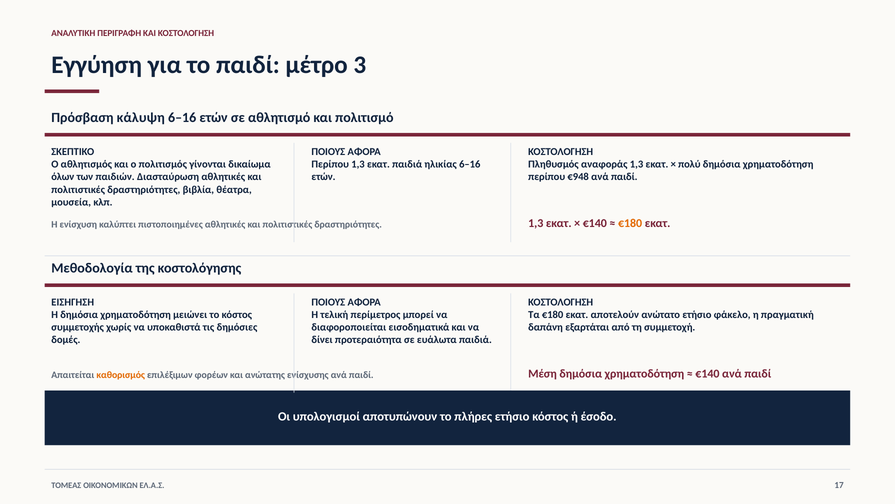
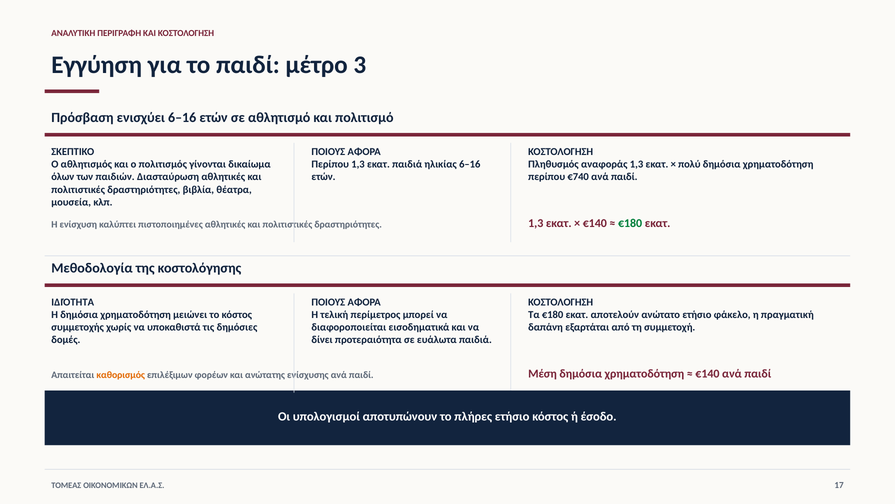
κάλυψη: κάλυψη -> ενισχύει
€948: €948 -> €740
€180 at (630, 223) colour: orange -> green
ΕΙΣΗΓΗΣΗ: ΕΙΣΗΓΗΣΗ -> ΙΔΙΌΤΗΤΑ
